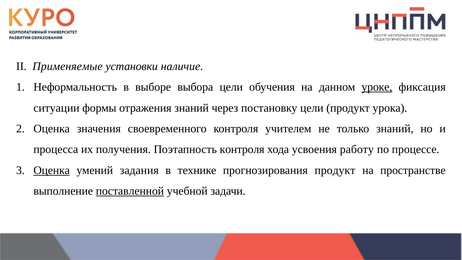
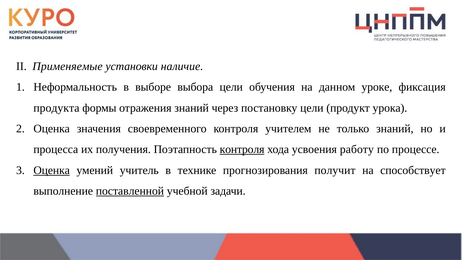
уроке underline: present -> none
ситуации: ситуации -> продукта
контроля at (242, 149) underline: none -> present
задания: задания -> учитель
прогнозирования продукт: продукт -> получит
пространстве: пространстве -> способствует
